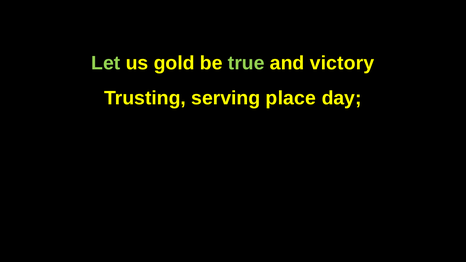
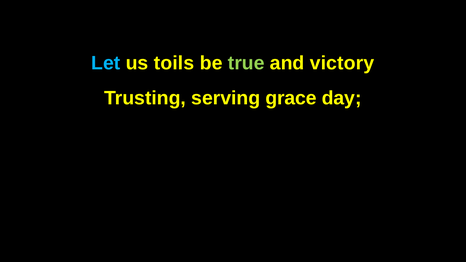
Let colour: light green -> light blue
gold: gold -> toils
place: place -> grace
